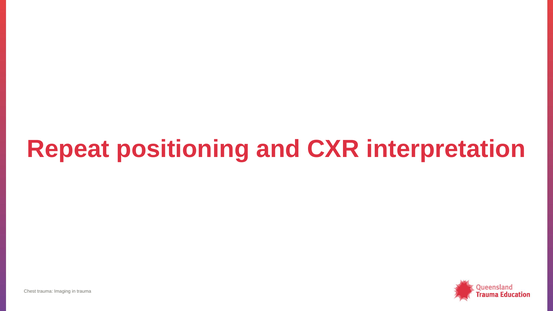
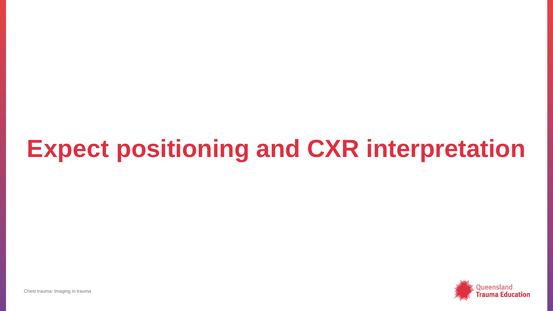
Repeat: Repeat -> Expect
